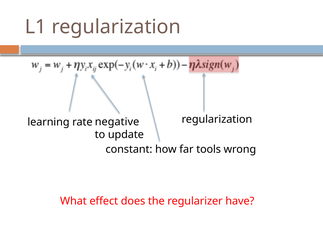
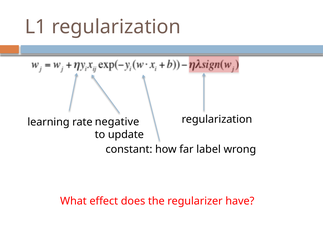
tools: tools -> label
